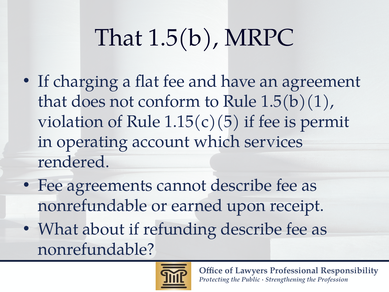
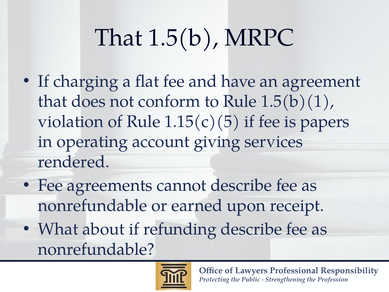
permit: permit -> papers
which: which -> giving
